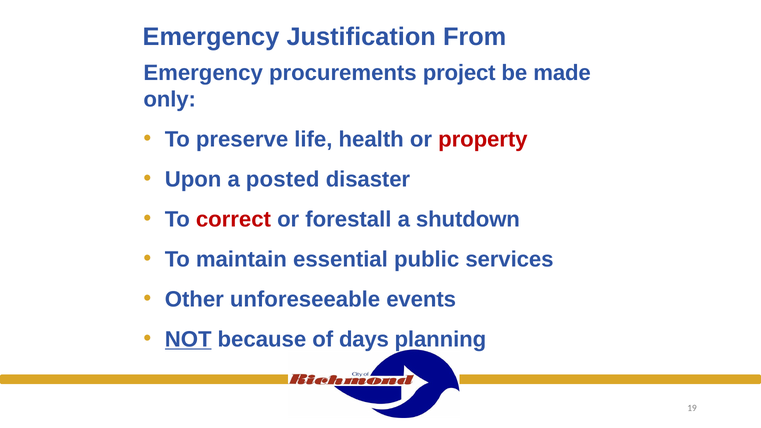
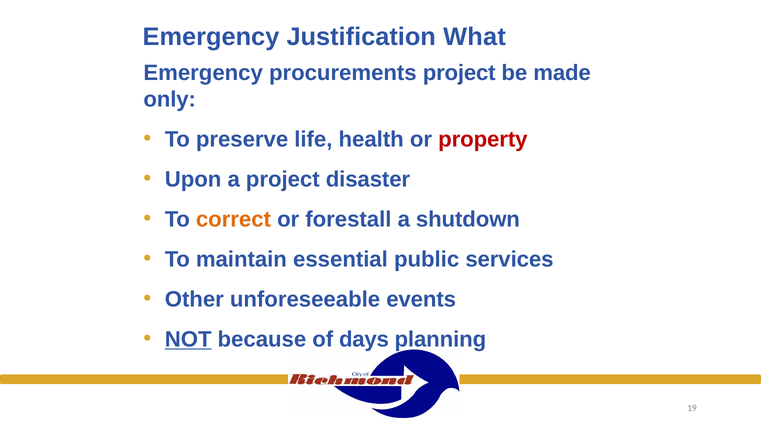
From: From -> What
a posted: posted -> project
correct colour: red -> orange
